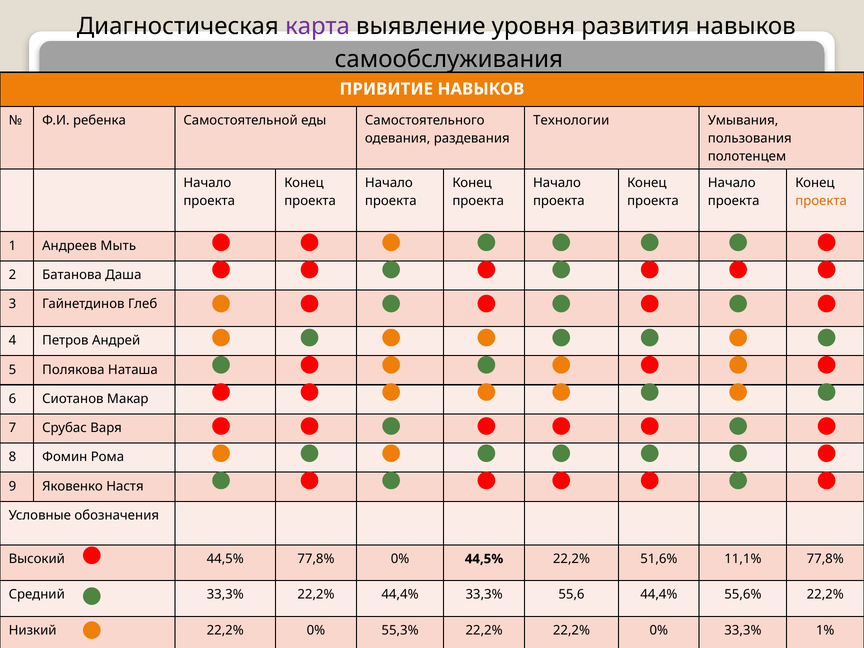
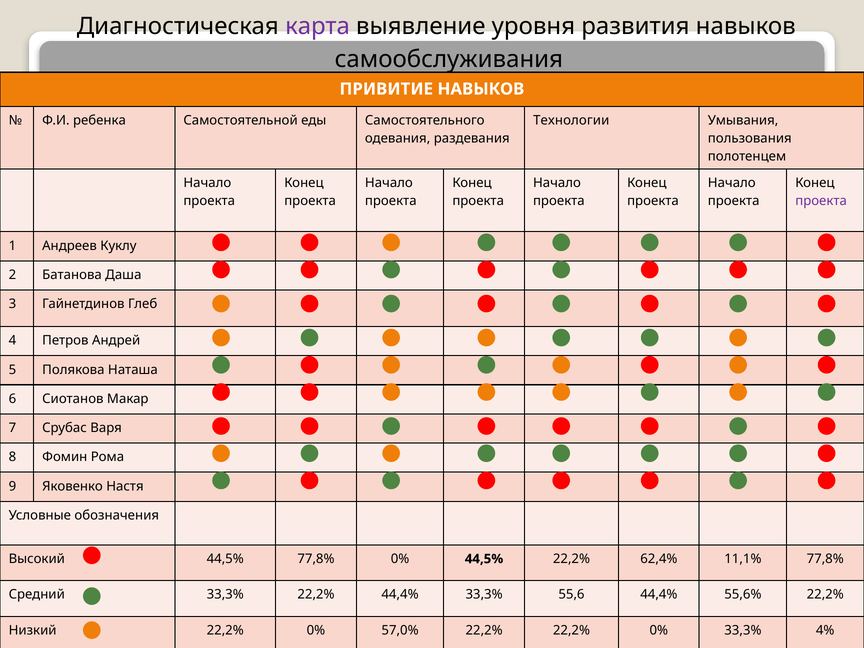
проекта at (821, 201) colour: orange -> purple
Мыть: Мыть -> Куклу
51,6%: 51,6% -> 62,4%
55,3%: 55,3% -> 57,0%
1%: 1% -> 4%
